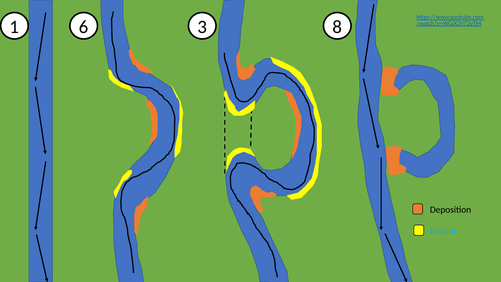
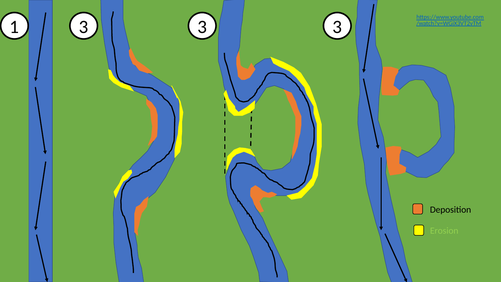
1 6: 6 -> 3
8 at (337, 27): 8 -> 3
Erosion colour: light blue -> light green
